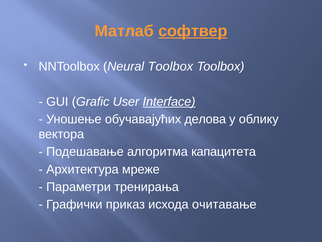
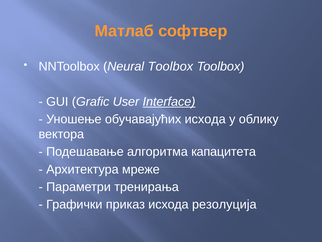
софтвер underline: present -> none
обучавајућих делова: делова -> исхода
oчитавање: oчитавање -> резолуција
